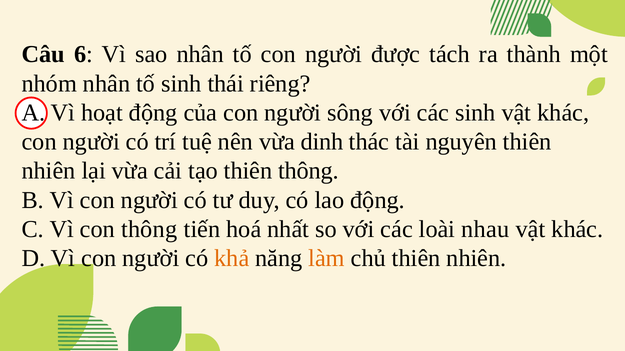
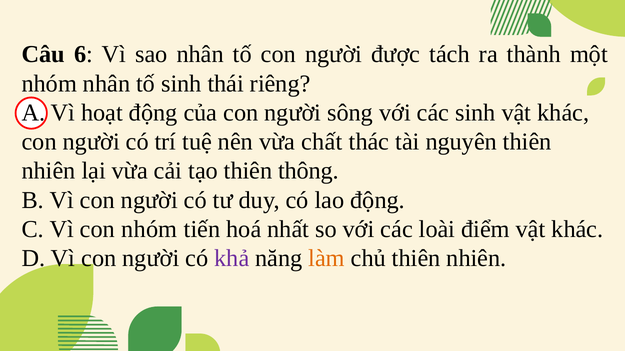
dinh: dinh -> chất
con thông: thông -> nhóm
nhau: nhau -> điểm
khả colour: orange -> purple
